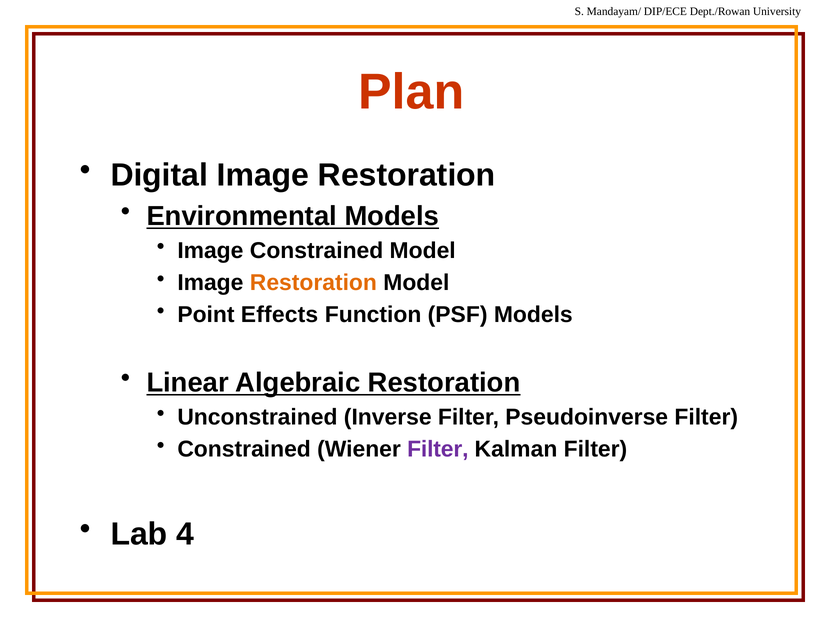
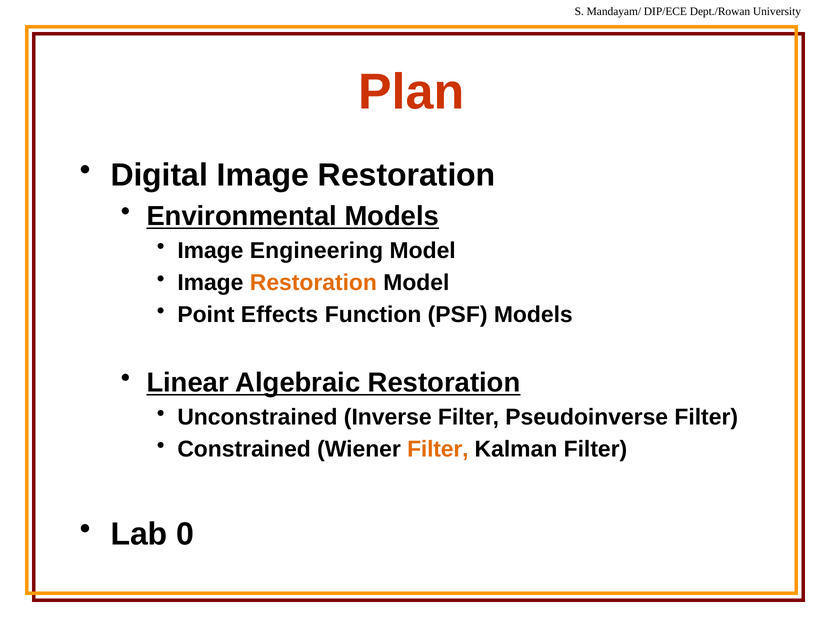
Image Constrained: Constrained -> Engineering
Filter at (438, 449) colour: purple -> orange
4: 4 -> 0
